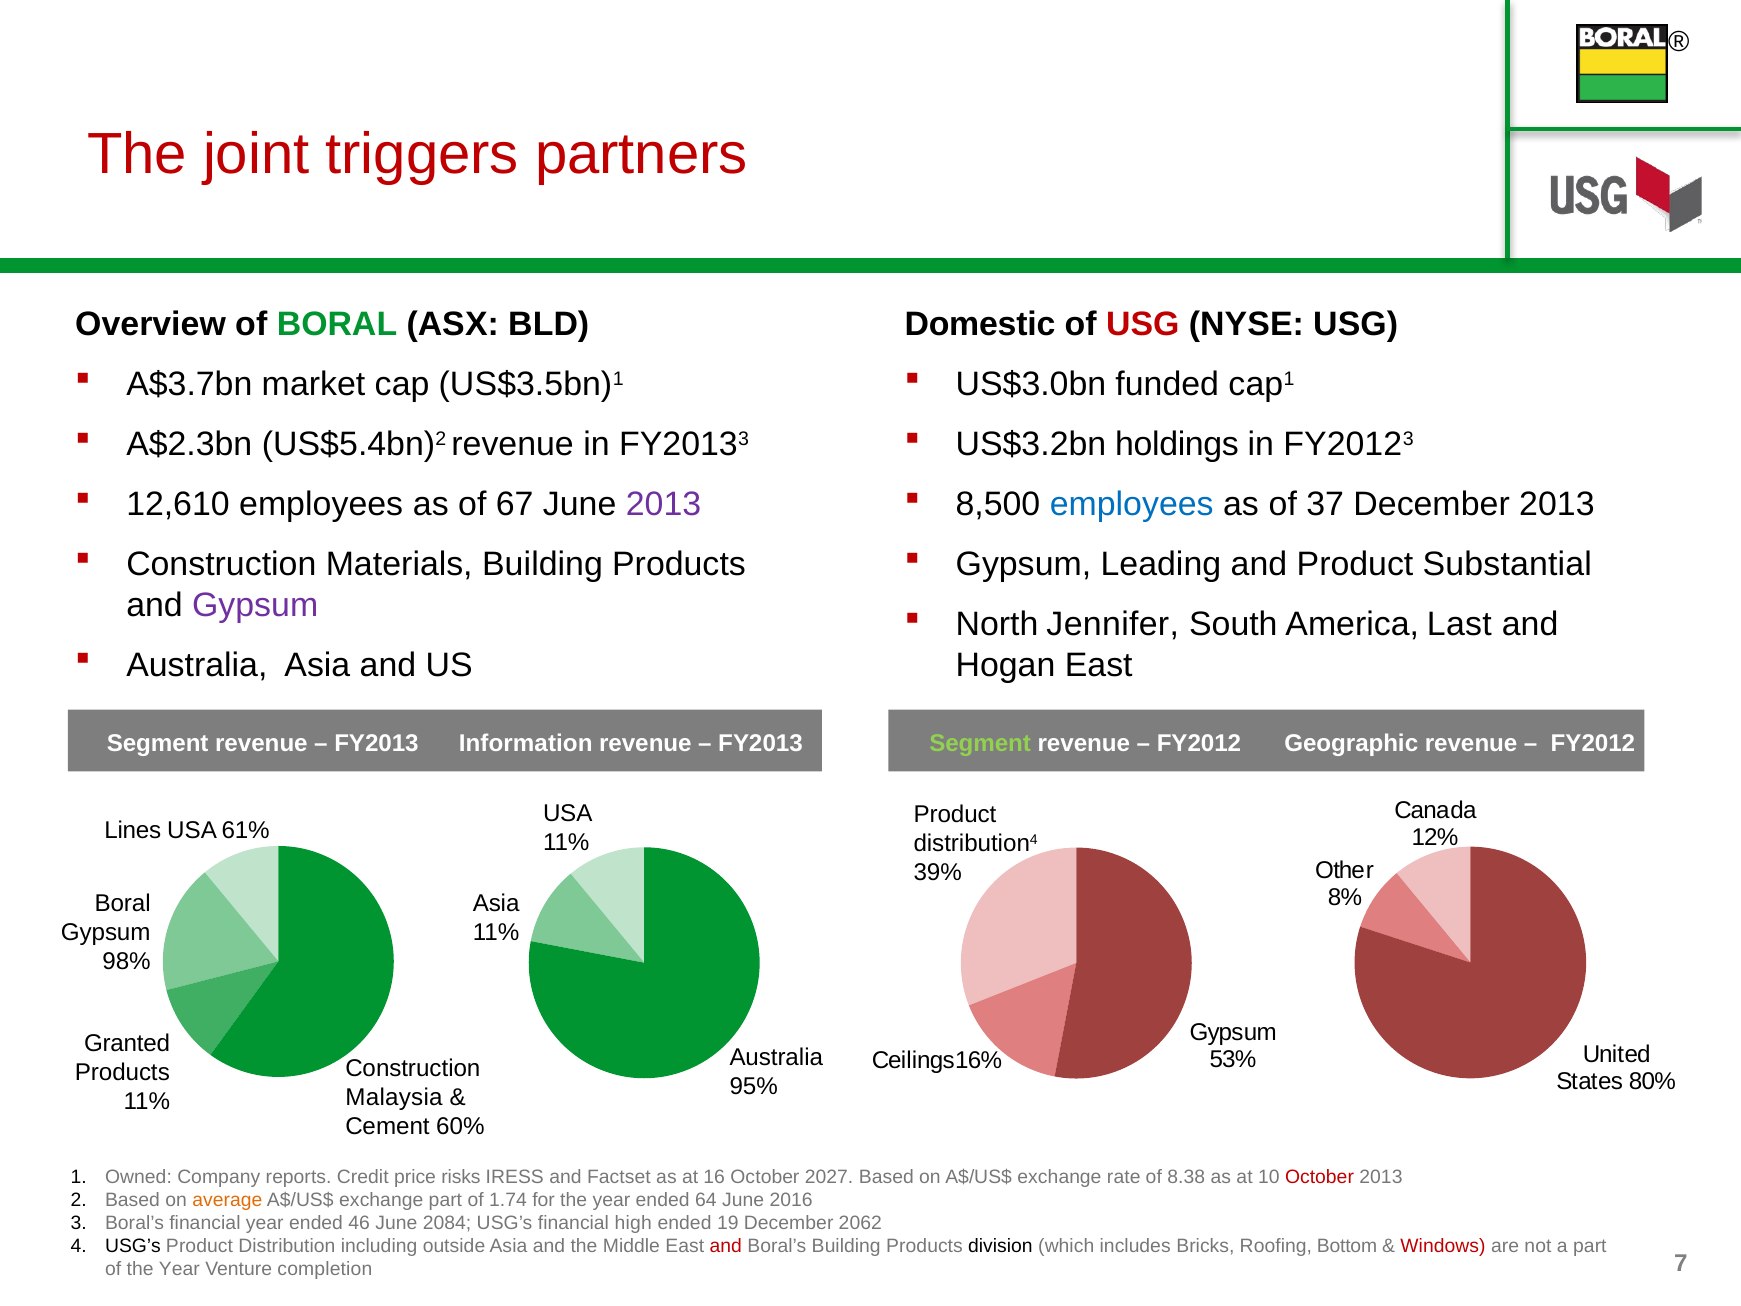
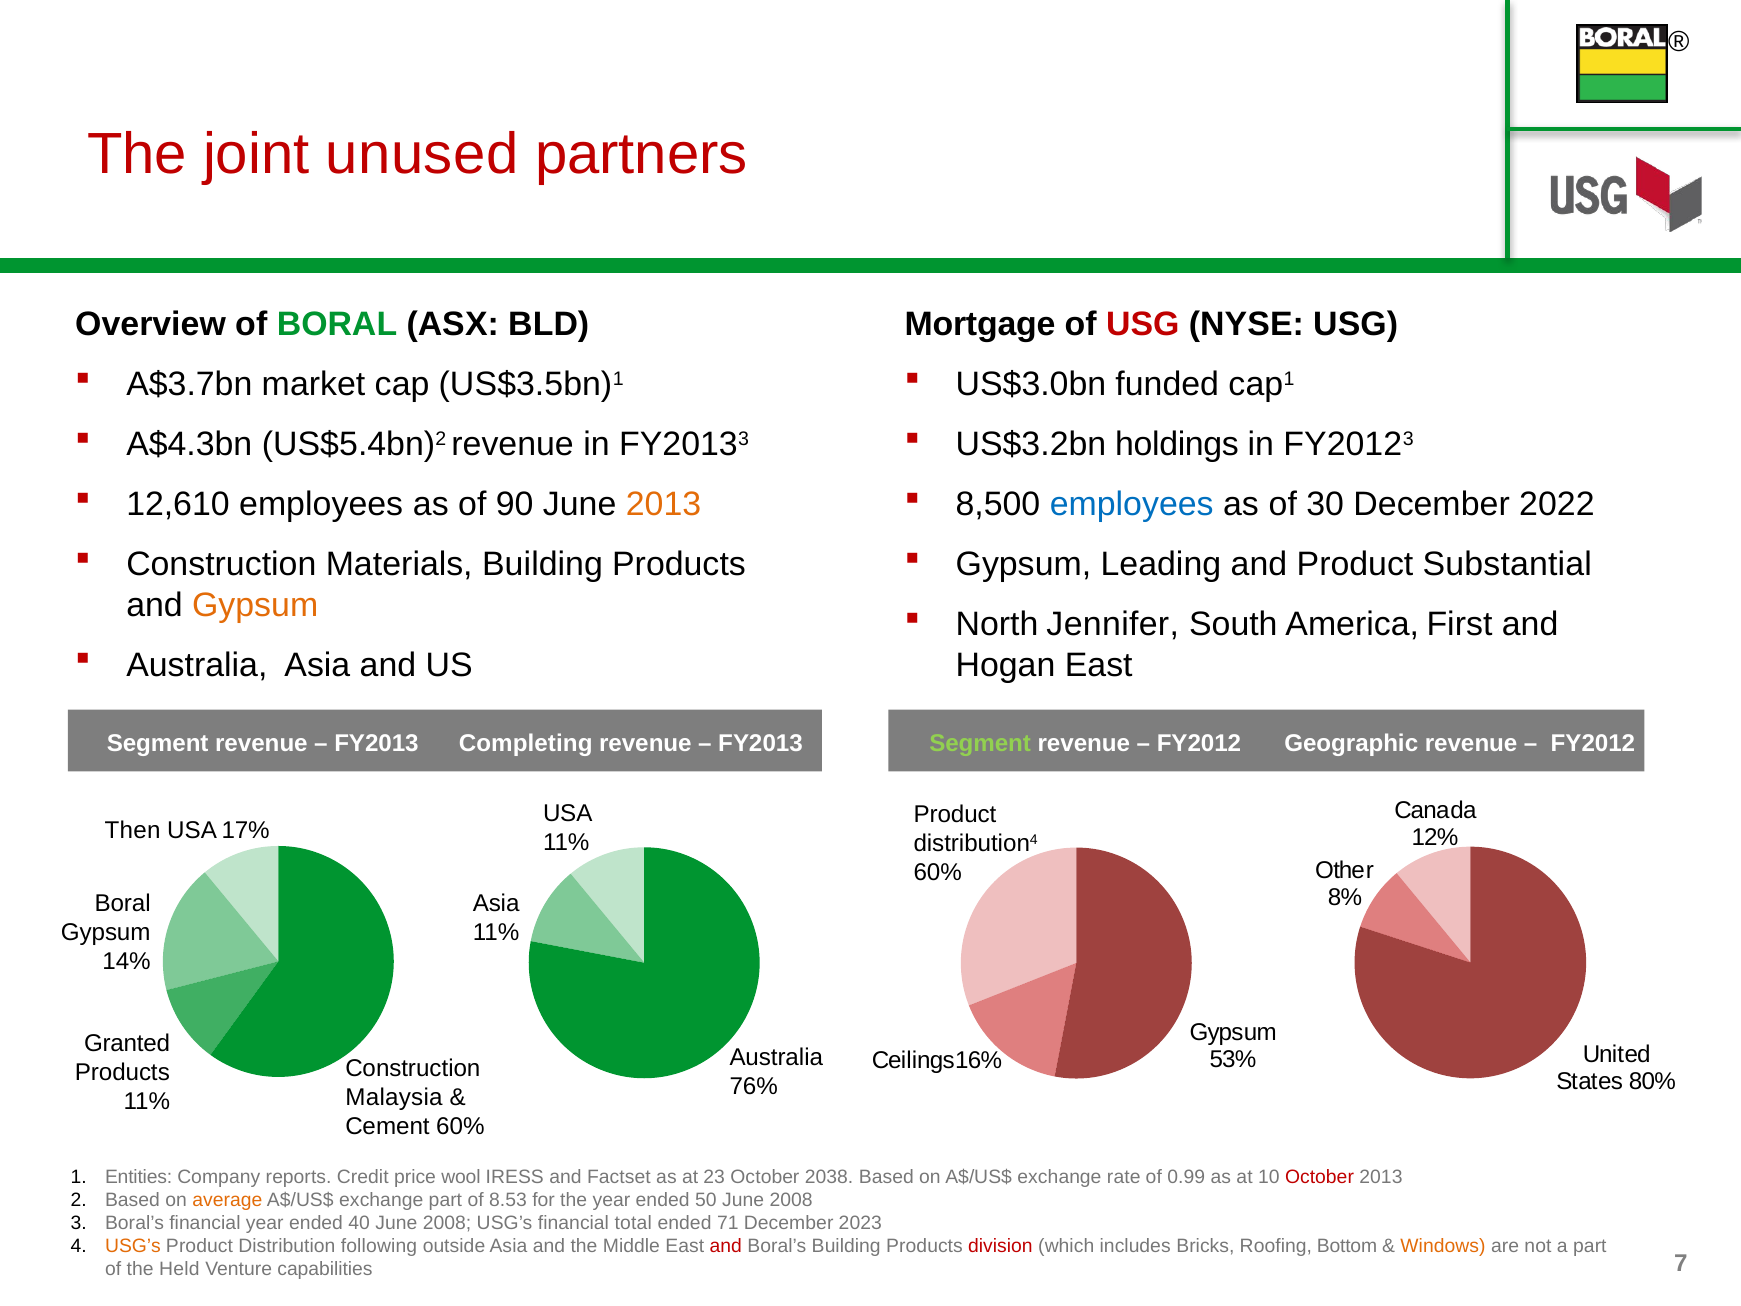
triggers: triggers -> unused
Domestic: Domestic -> Mortgage
A$2.3bn: A$2.3bn -> A$4.3bn
67: 67 -> 90
2013 at (664, 504) colour: purple -> orange
37: 37 -> 30
December 2013: 2013 -> 2022
Gypsum at (255, 605) colour: purple -> orange
Last: Last -> First
Information: Information -> Completing
Lines: Lines -> Then
61%: 61% -> 17%
39% at (938, 872): 39% -> 60%
98%: 98% -> 14%
95%: 95% -> 76%
Owned: Owned -> Entities
risks: risks -> wool
16: 16 -> 23
2027: 2027 -> 2038
8.38: 8.38 -> 0.99
1.74: 1.74 -> 8.53
64: 64 -> 50
2016 at (791, 1200): 2016 -> 2008
46: 46 -> 40
2084 at (447, 1223): 2084 -> 2008
high: high -> total
19: 19 -> 71
2062: 2062 -> 2023
USG’s at (133, 1246) colour: black -> orange
including: including -> following
division colour: black -> red
Windows colour: red -> orange
of the Year: Year -> Held
completion: completion -> capabilities
